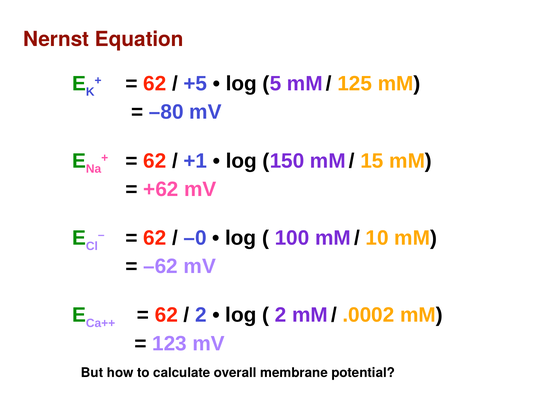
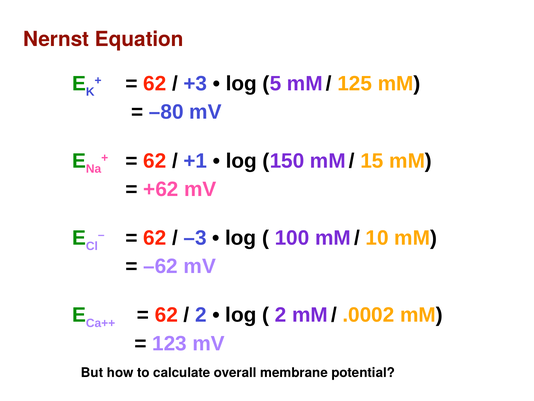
+5: +5 -> +3
–0: –0 -> –3
